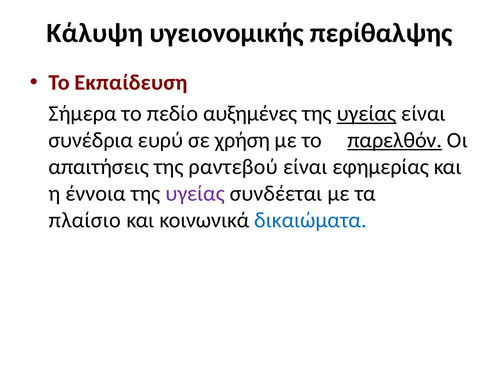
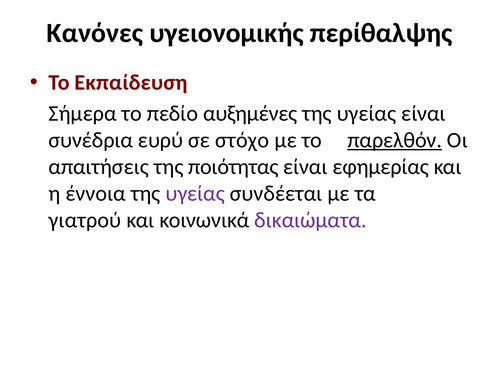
Κάλυψη: Κάλυψη -> Κανόνες
υγείας at (366, 113) underline: present -> none
χρήση: χρήση -> στόχο
ραντεβού: ραντεβού -> ποιότητας
πλαίσιο: πλαίσιο -> γιατρού
δικαιώματα colour: blue -> purple
